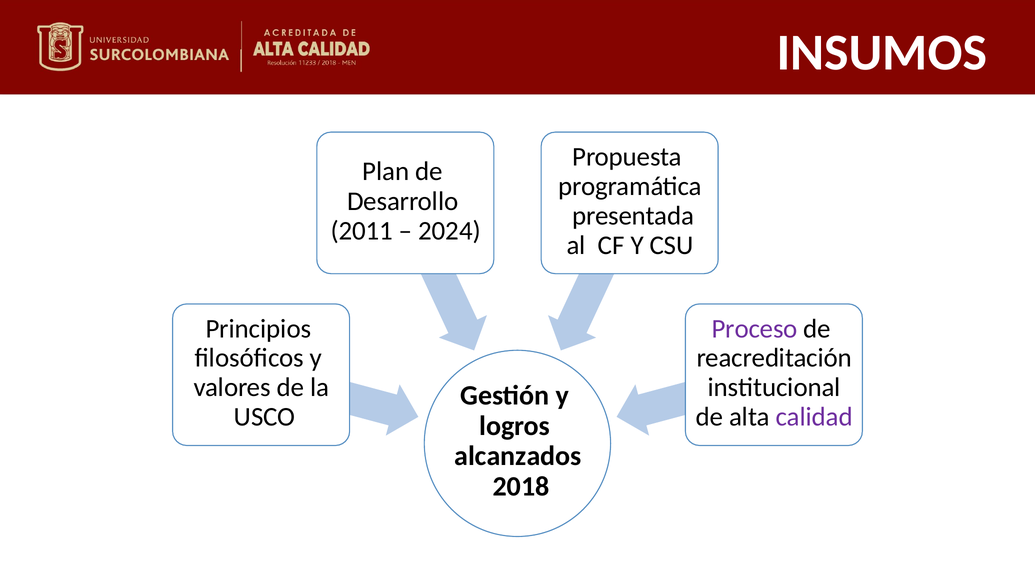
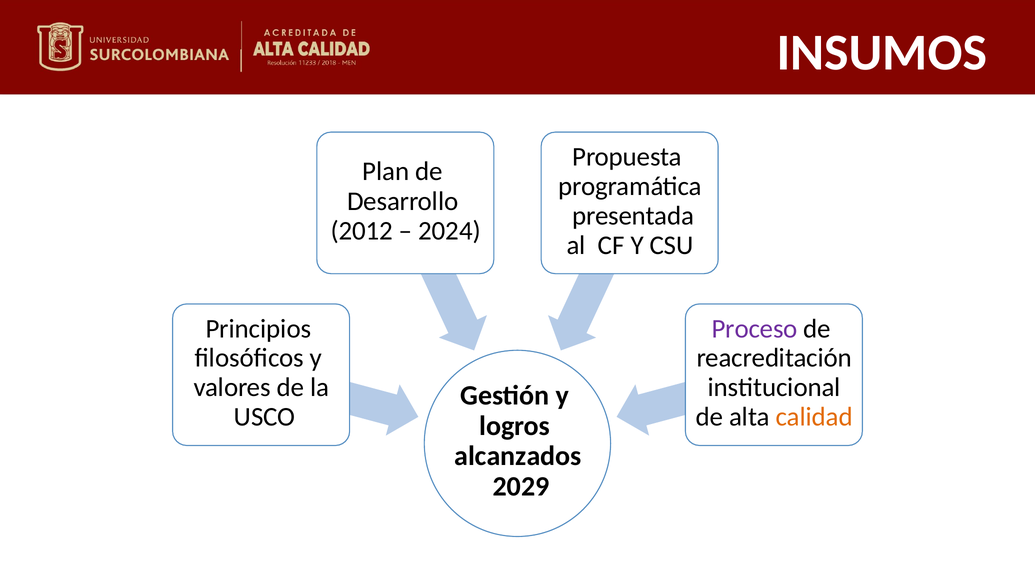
2011: 2011 -> 2012
calidad colour: purple -> orange
2018: 2018 -> 2029
